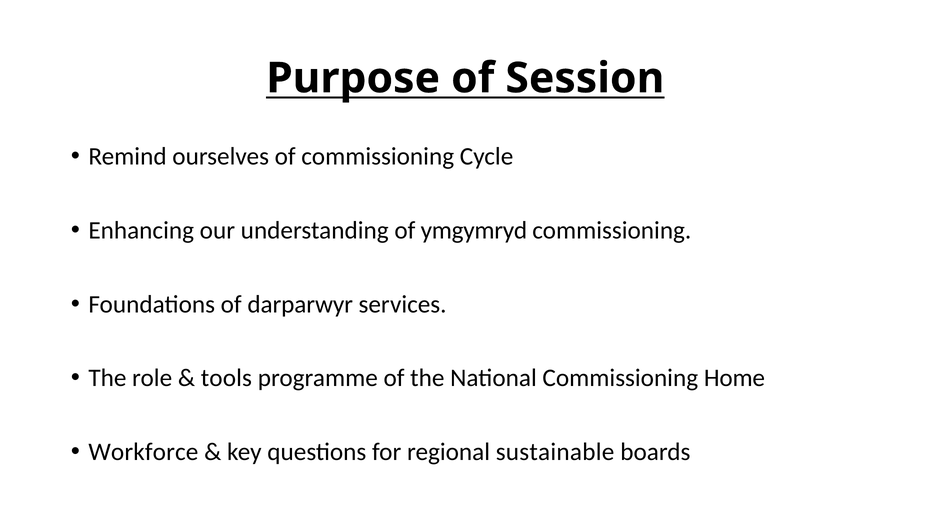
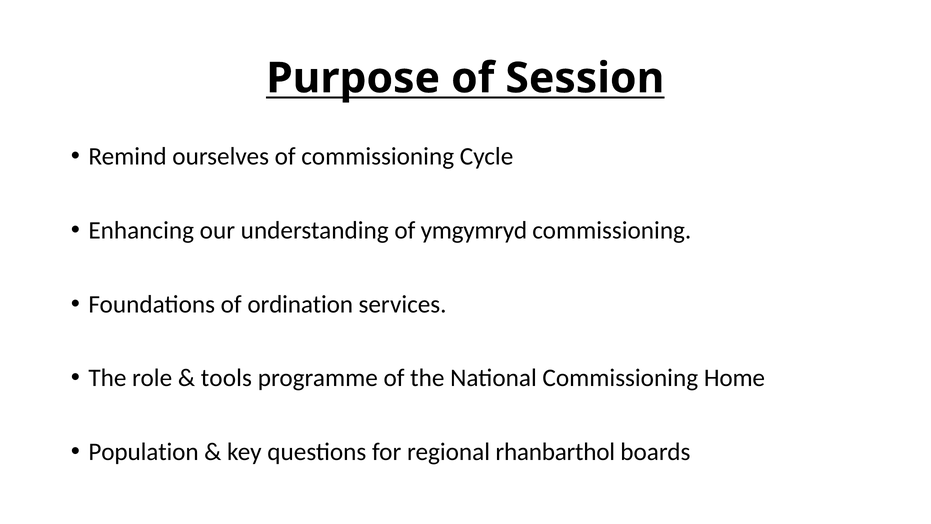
darparwyr: darparwyr -> ordination
Workforce: Workforce -> Population
sustainable: sustainable -> rhanbarthol
